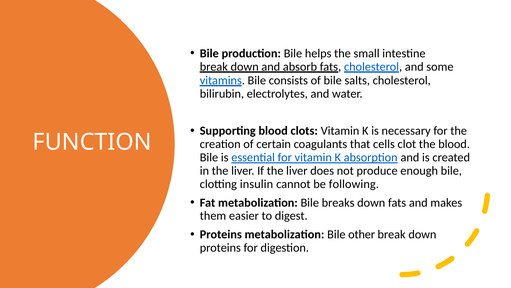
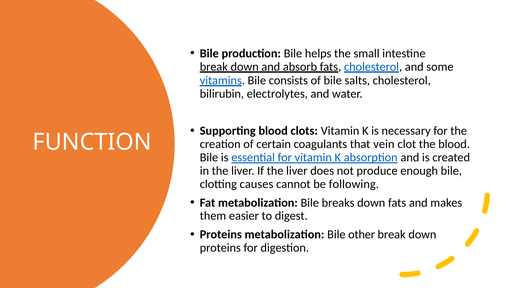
cells: cells -> vein
insulin: insulin -> causes
